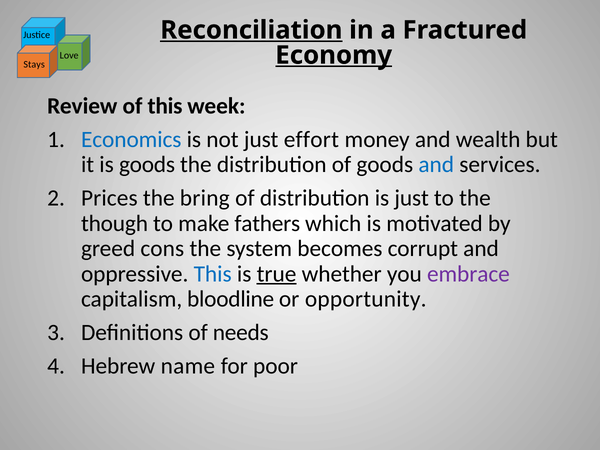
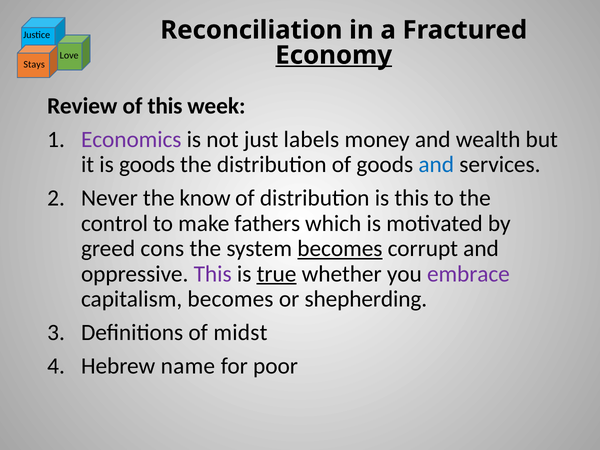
Reconciliation underline: present -> none
Economics colour: blue -> purple
effort: effort -> labels
Prices: Prices -> Never
bring: bring -> know
is just: just -> this
though: though -> control
becomes at (340, 249) underline: none -> present
This at (213, 274) colour: blue -> purple
capitalism bloodline: bloodline -> becomes
opportunity: opportunity -> shepherding
needs: needs -> midst
